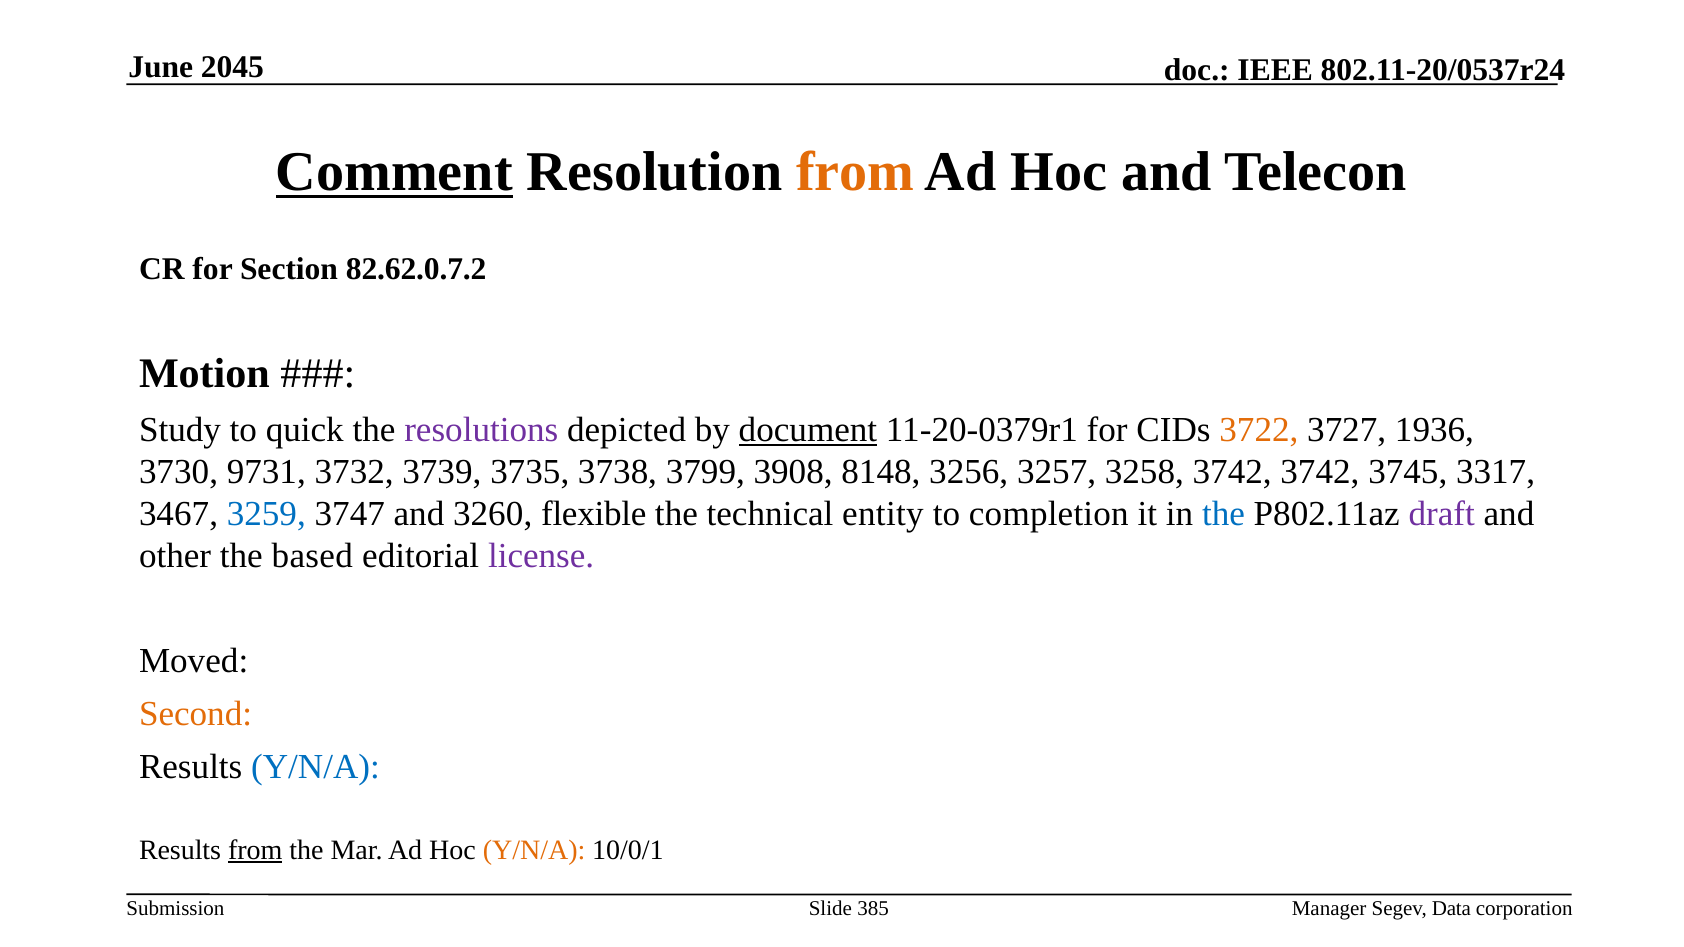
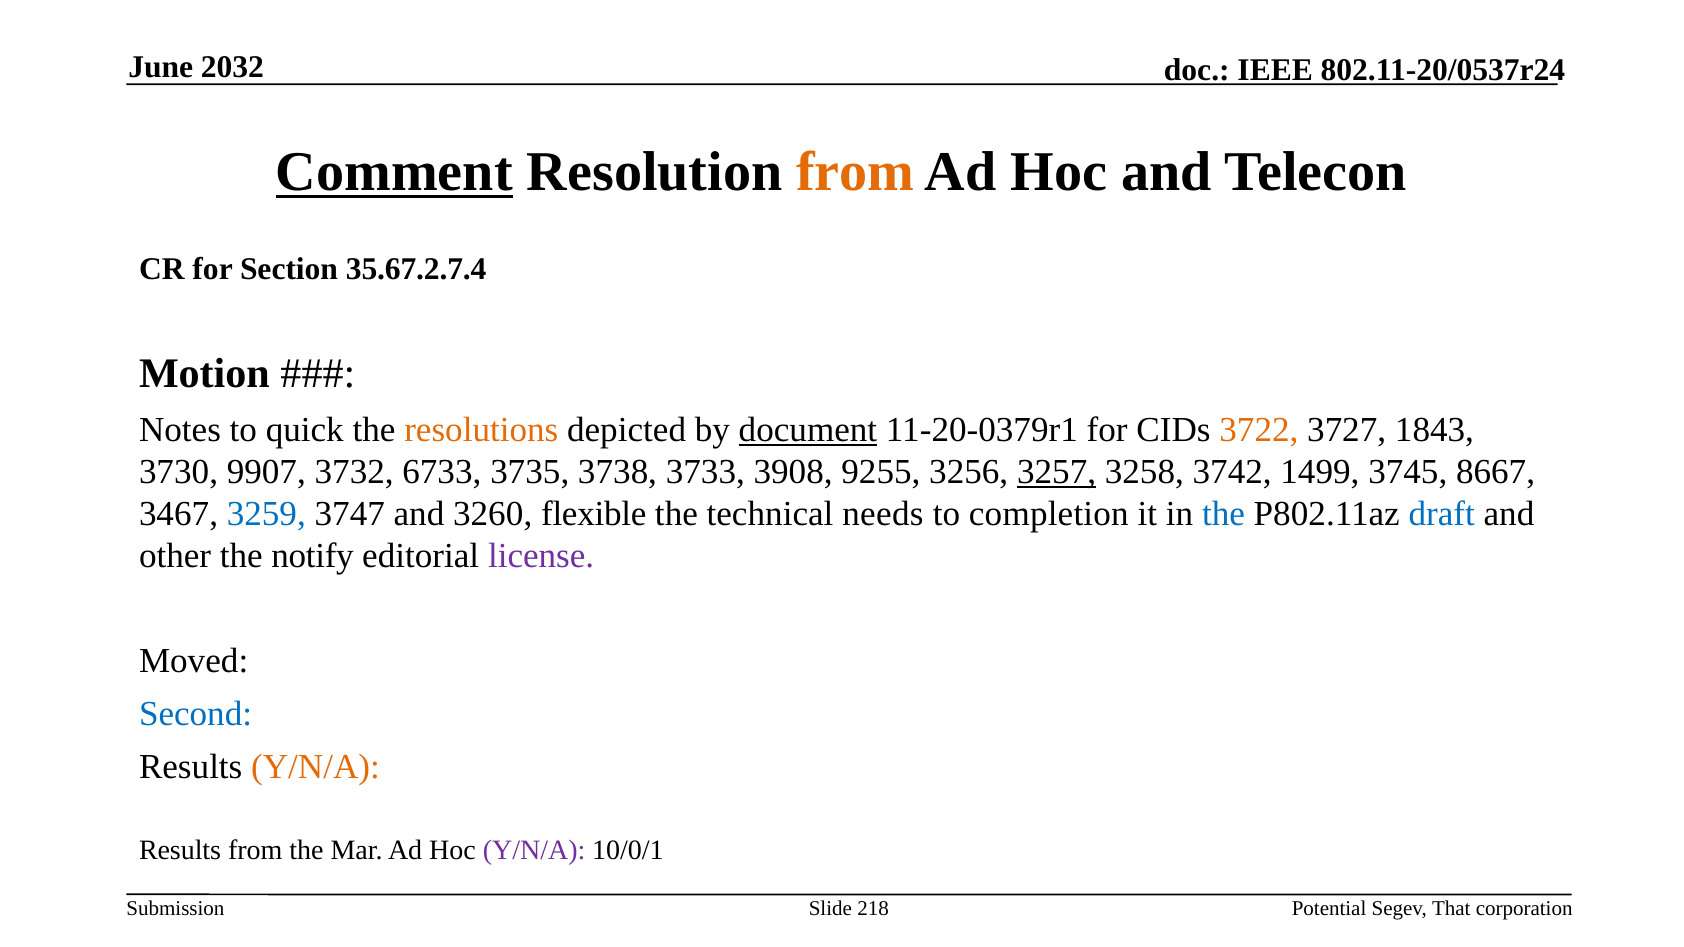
2045: 2045 -> 2032
82.62.0.7.2: 82.62.0.7.2 -> 35.67.2.7.4
Study: Study -> Notes
resolutions colour: purple -> orange
1936: 1936 -> 1843
9731: 9731 -> 9907
3739: 3739 -> 6733
3799: 3799 -> 3733
8148: 8148 -> 9255
3257 underline: none -> present
3742 3742: 3742 -> 1499
3317: 3317 -> 8667
entity: entity -> needs
draft colour: purple -> blue
based: based -> notify
Second colour: orange -> blue
Y/N/A at (316, 767) colour: blue -> orange
from at (255, 850) underline: present -> none
Y/N/A at (534, 850) colour: orange -> purple
385: 385 -> 218
Manager: Manager -> Potential
Data: Data -> That
